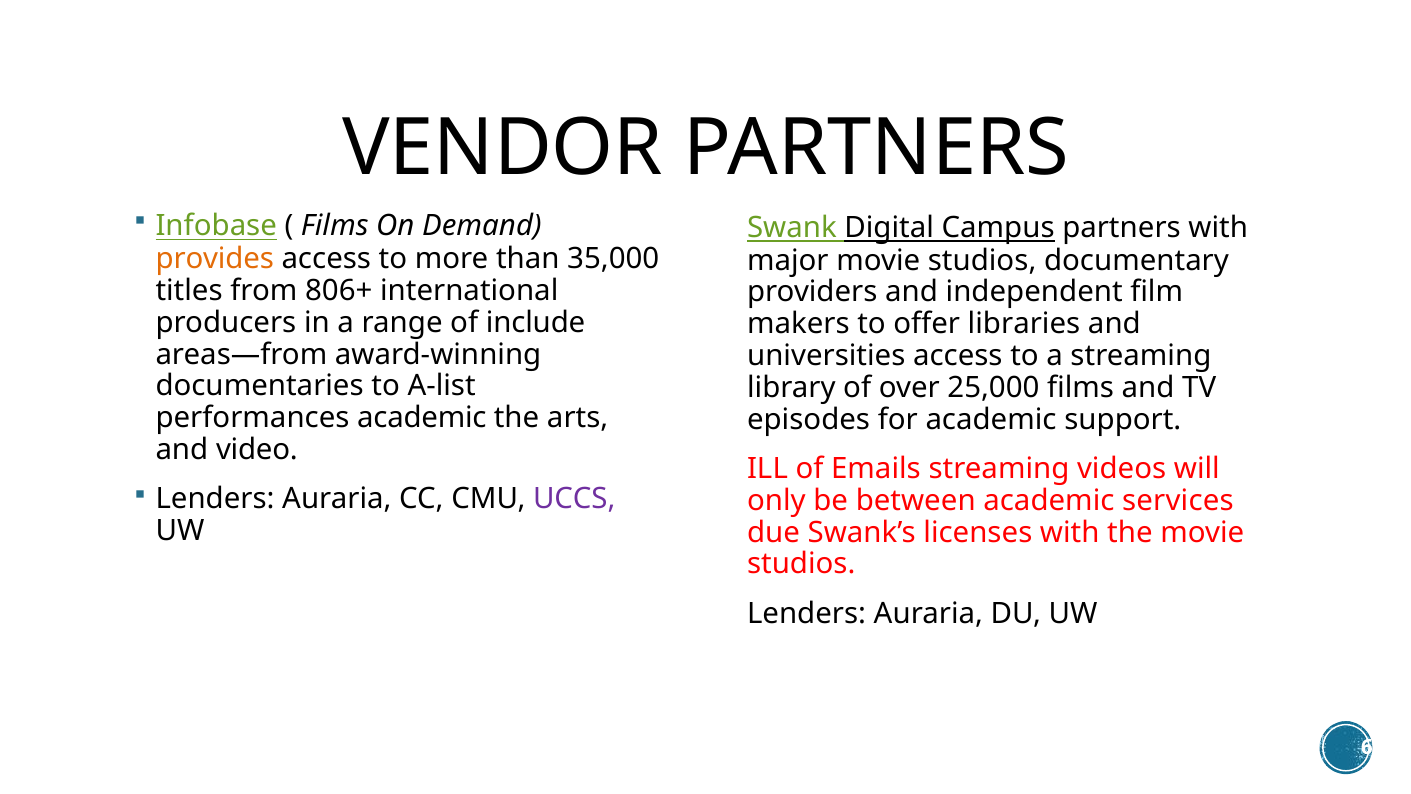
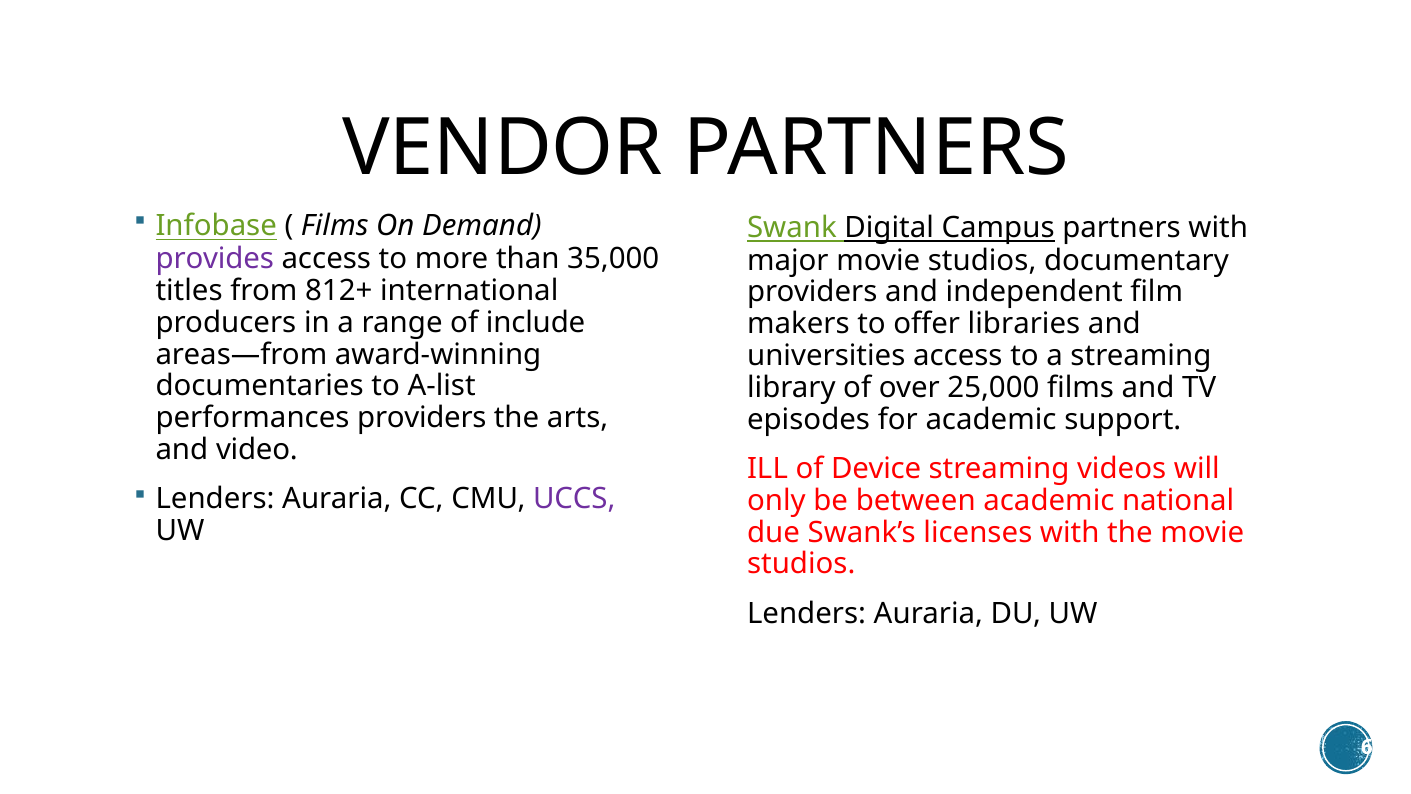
provides colour: orange -> purple
806+: 806+ -> 812+
performances academic: academic -> providers
Emails: Emails -> Device
services: services -> national
